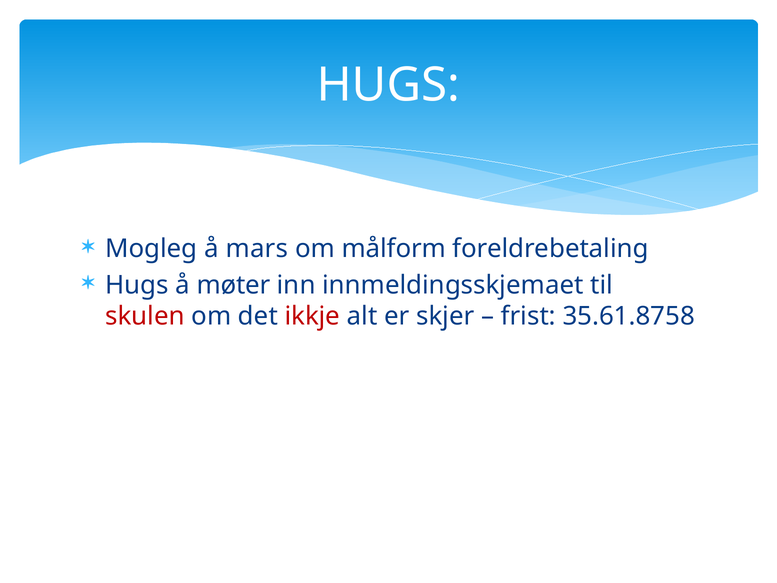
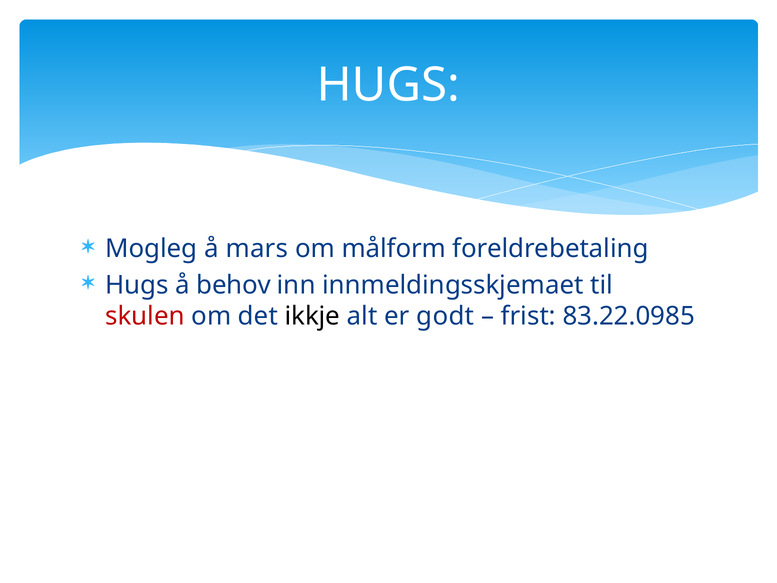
møter: møter -> behov
ikkje colour: red -> black
skjer: skjer -> godt
35.61.8758: 35.61.8758 -> 83.22.0985
